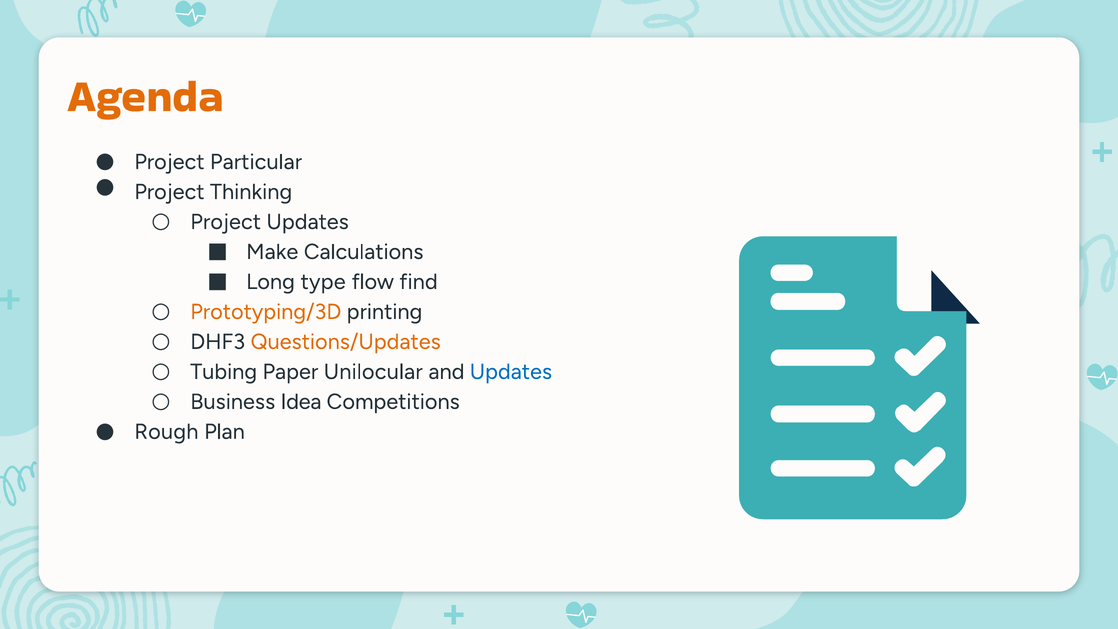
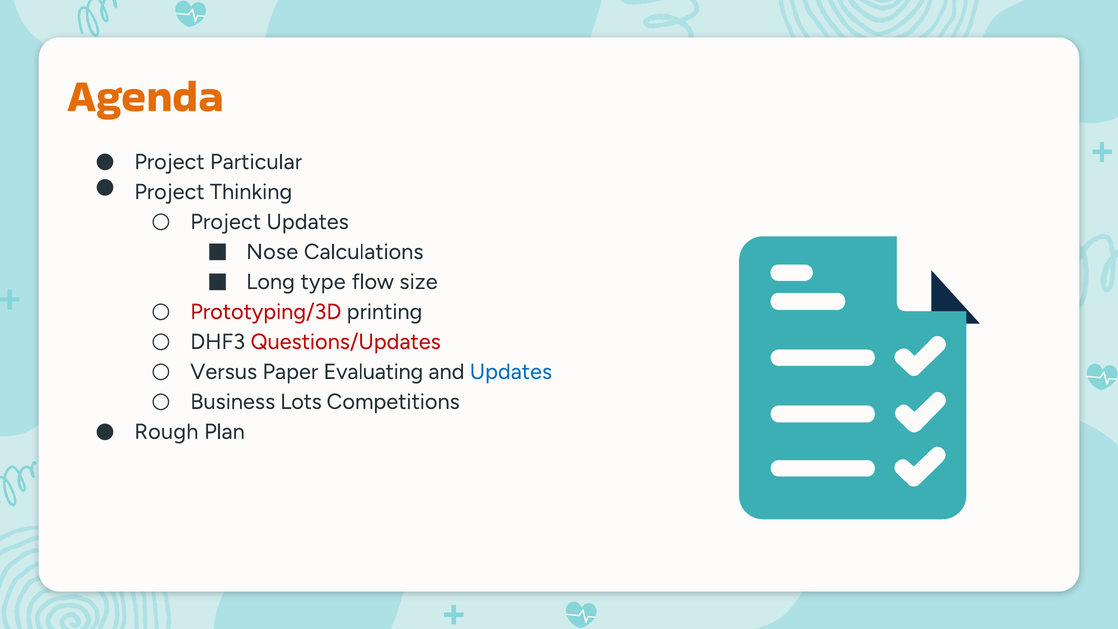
Make: Make -> Nose
find: find -> size
Prototyping/3D colour: orange -> red
Questions/Updates colour: orange -> red
Tubing: Tubing -> Versus
Unilocular: Unilocular -> Evaluating
Idea: Idea -> Lots
